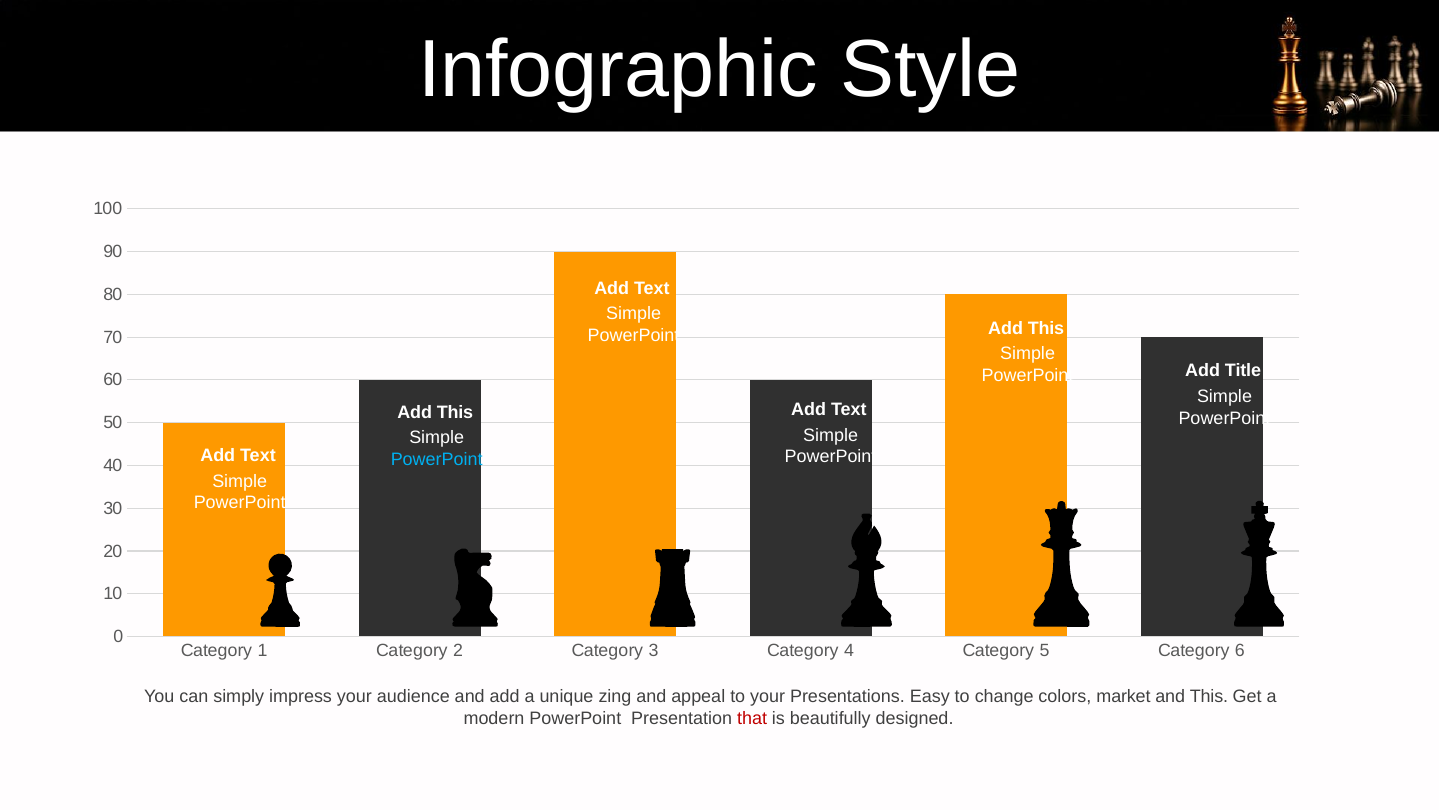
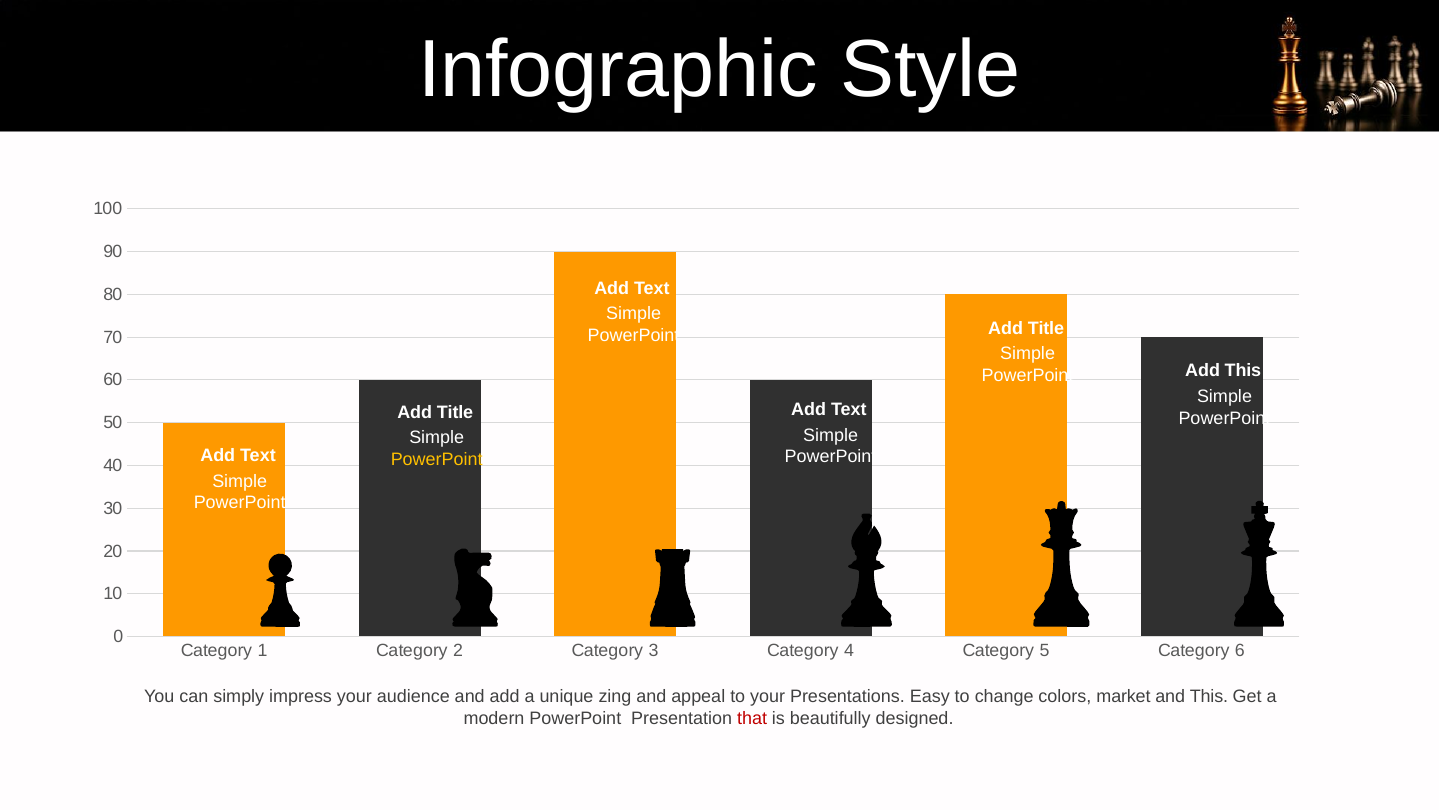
This at (1046, 328): This -> Title
Add Title: Title -> This
This at (455, 412): This -> Title
PowerPoint at (437, 459) colour: light blue -> yellow
